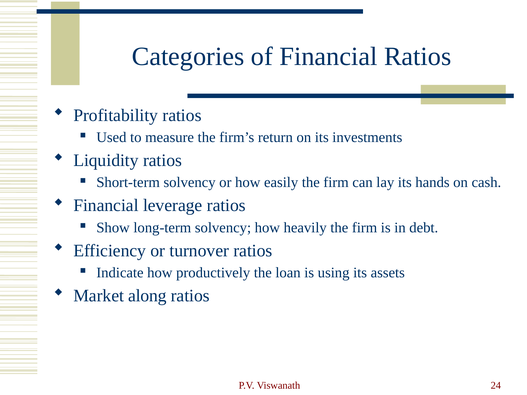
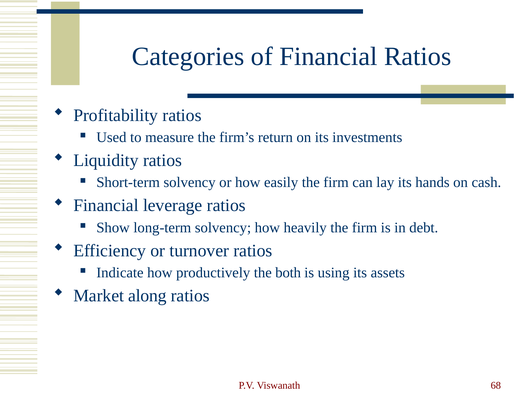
loan: loan -> both
24: 24 -> 68
